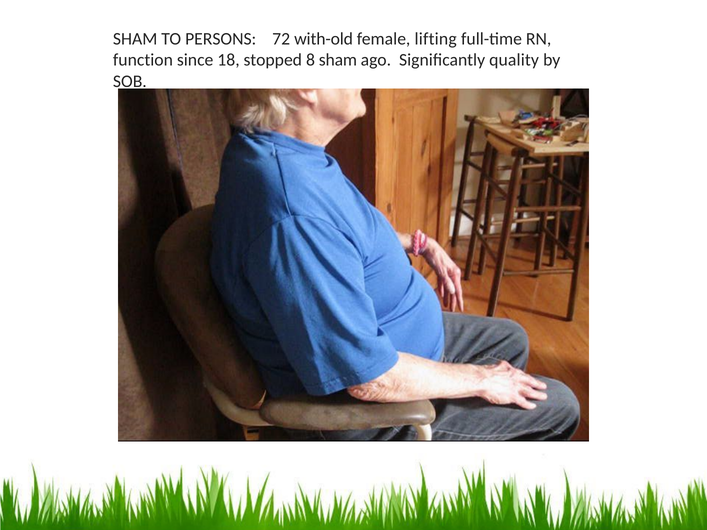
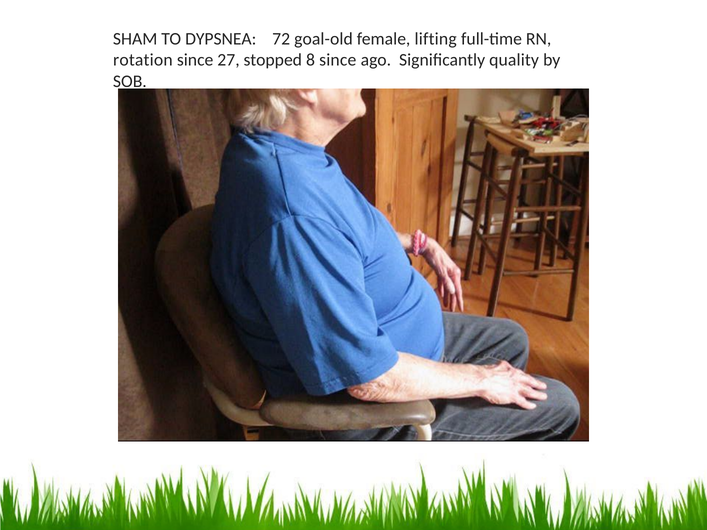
PERSONS: PERSONS -> DYPSNEA
with-old: with-old -> goal-old
function: function -> rotation
18: 18 -> 27
8 sham: sham -> since
